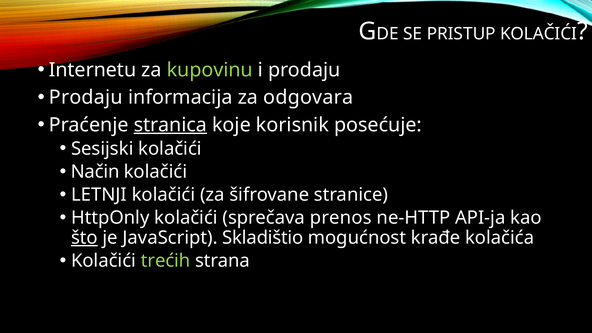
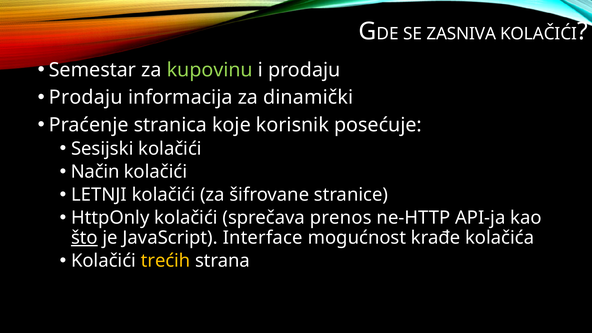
PRISTUP: PRISTUP -> ZASNIVA
Internetu: Internetu -> Semestar
odgovara: odgovara -> dinamički
stranica underline: present -> none
Skladištio: Skladištio -> Interface
trećih colour: light green -> yellow
